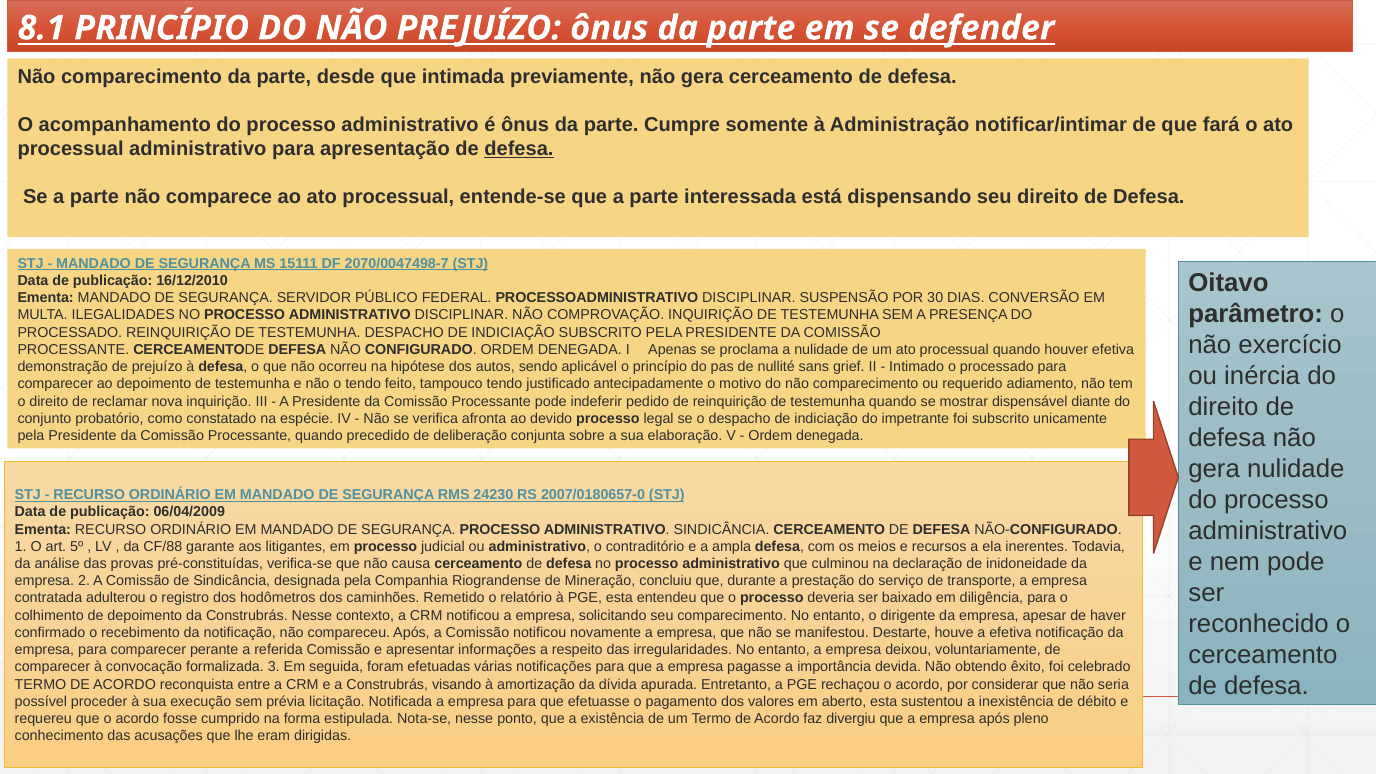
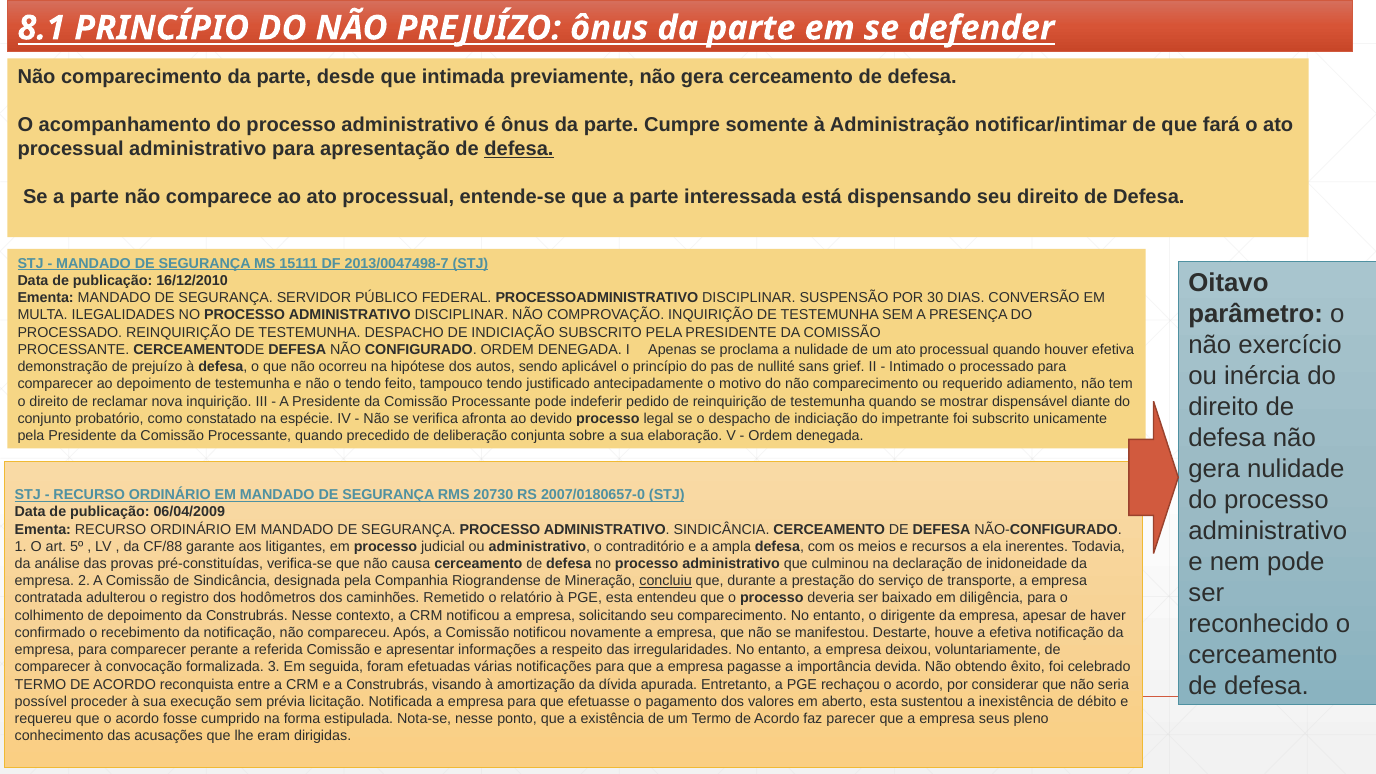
2070/0047498-7: 2070/0047498-7 -> 2013/0047498-7
24230: 24230 -> 20730
concluiu underline: none -> present
divergiu: divergiu -> parecer
empresa após: após -> seus
